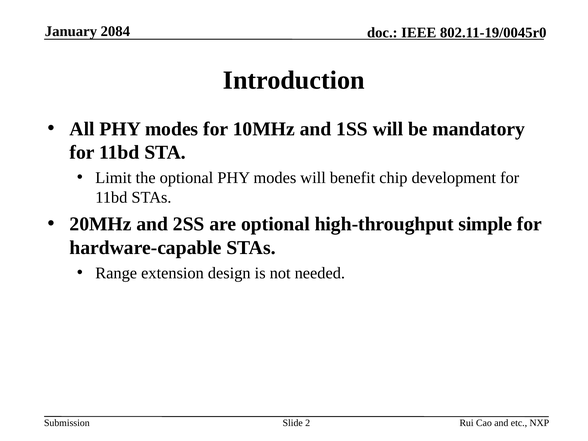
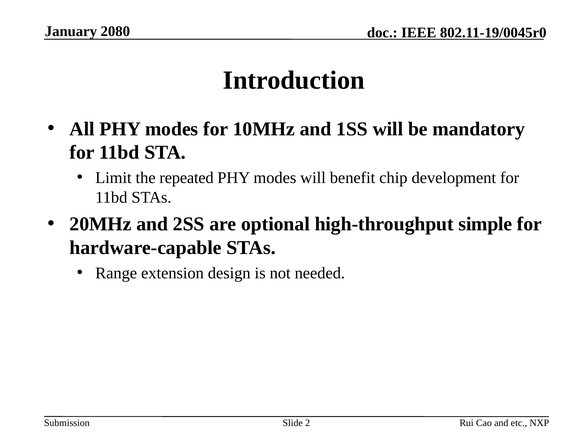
2084: 2084 -> 2080
the optional: optional -> repeated
